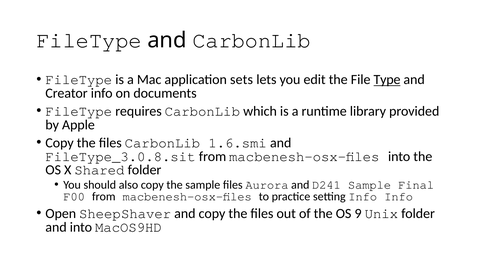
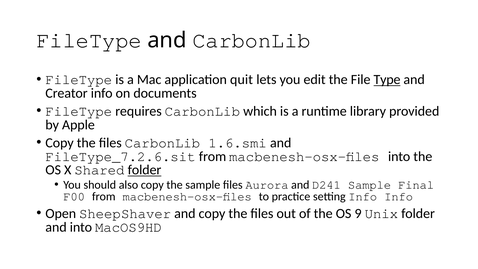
sets: sets -> quit
FileType_3.0.8.sit: FileType_3.0.8.sit -> FileType_7.2.6.sit
folder at (145, 170) underline: none -> present
